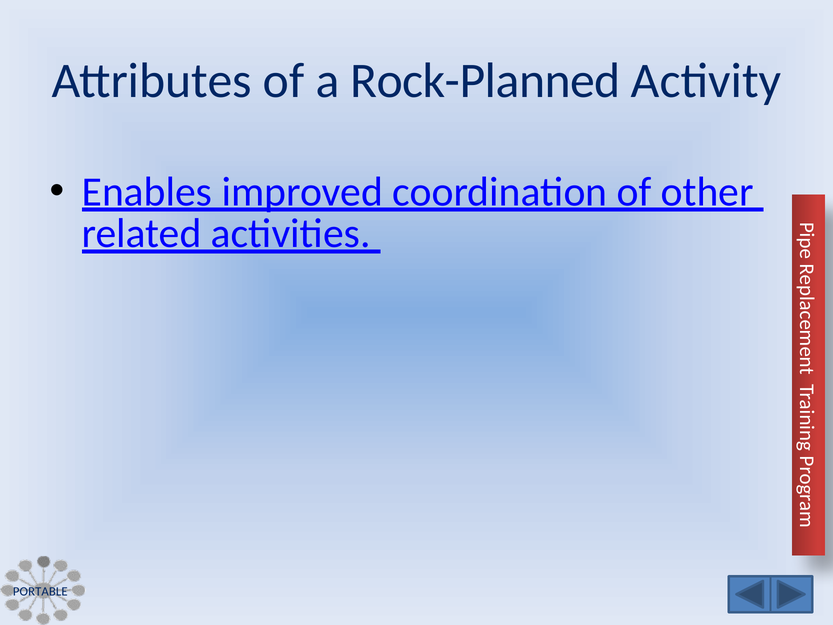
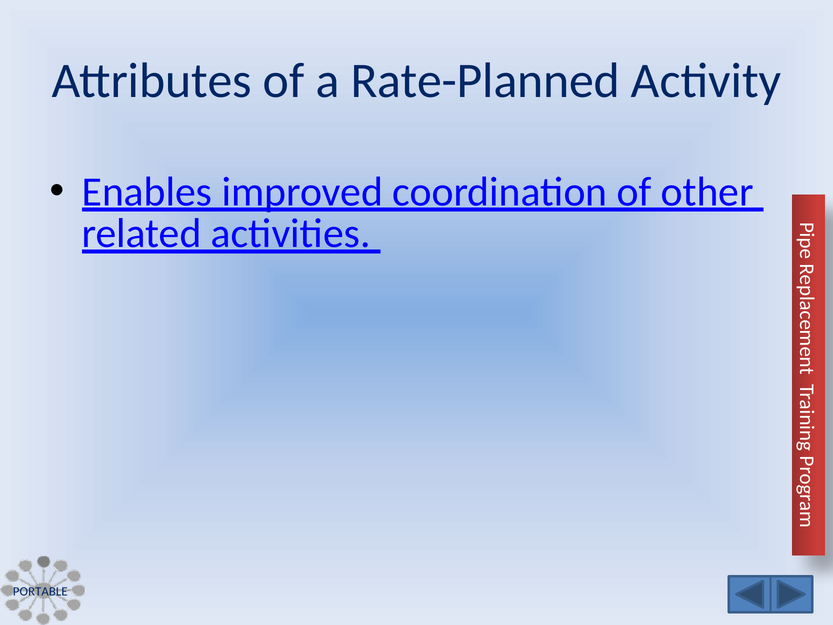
Rock-Planned: Rock-Planned -> Rate-Planned
